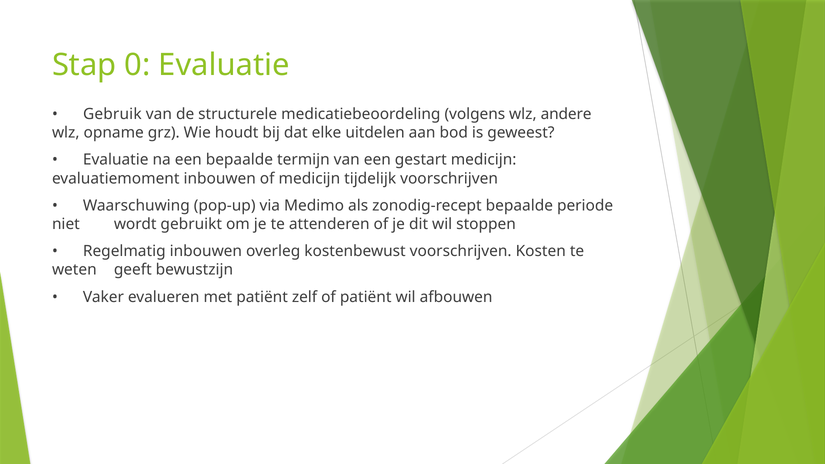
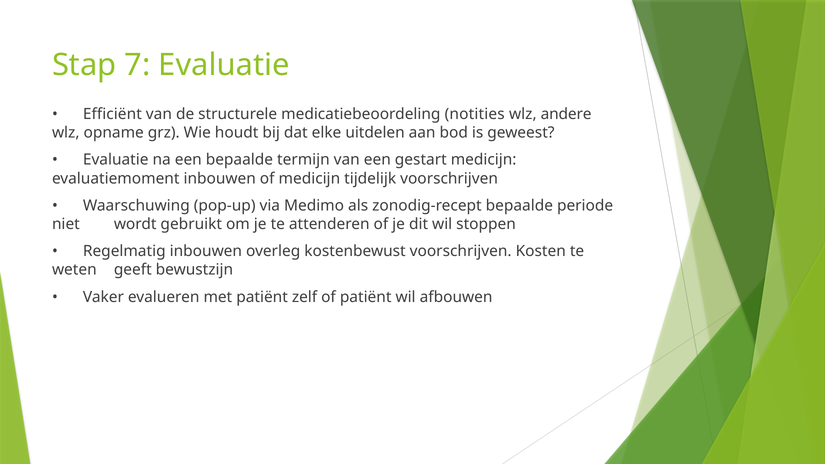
0: 0 -> 7
Gebruik: Gebruik -> Efficiënt
volgens: volgens -> notities
